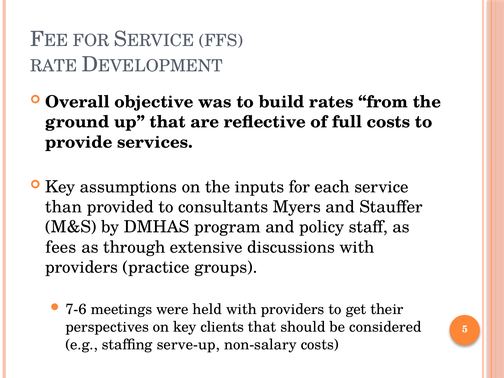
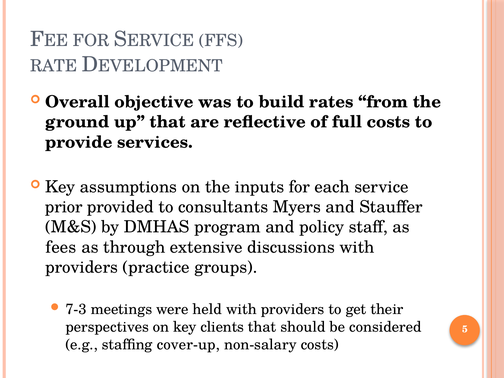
than: than -> prior
7-6: 7-6 -> 7-3
serve-up: serve-up -> cover-up
